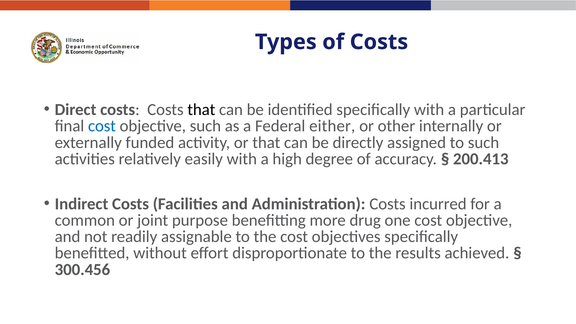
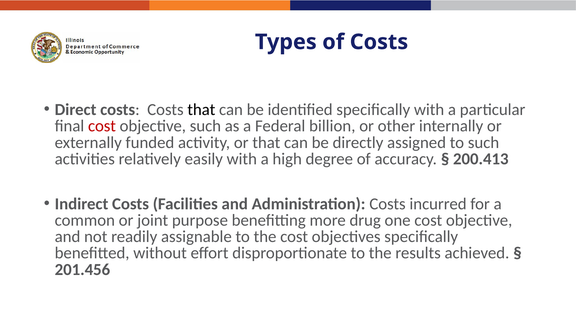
cost at (102, 126) colour: blue -> red
either: either -> billion
300.456: 300.456 -> 201.456
